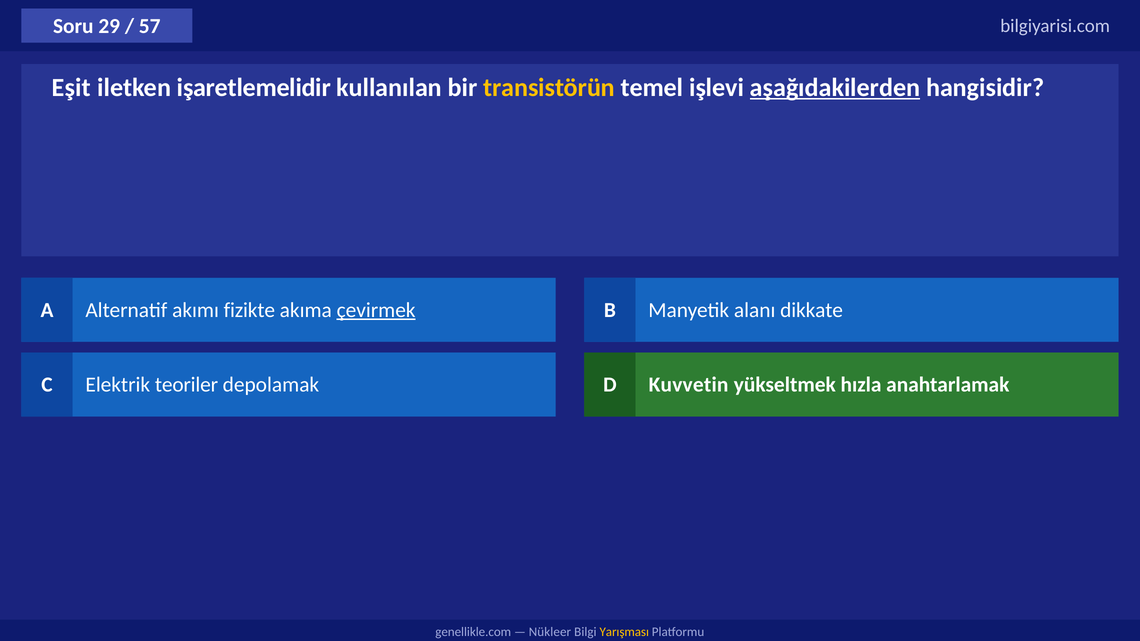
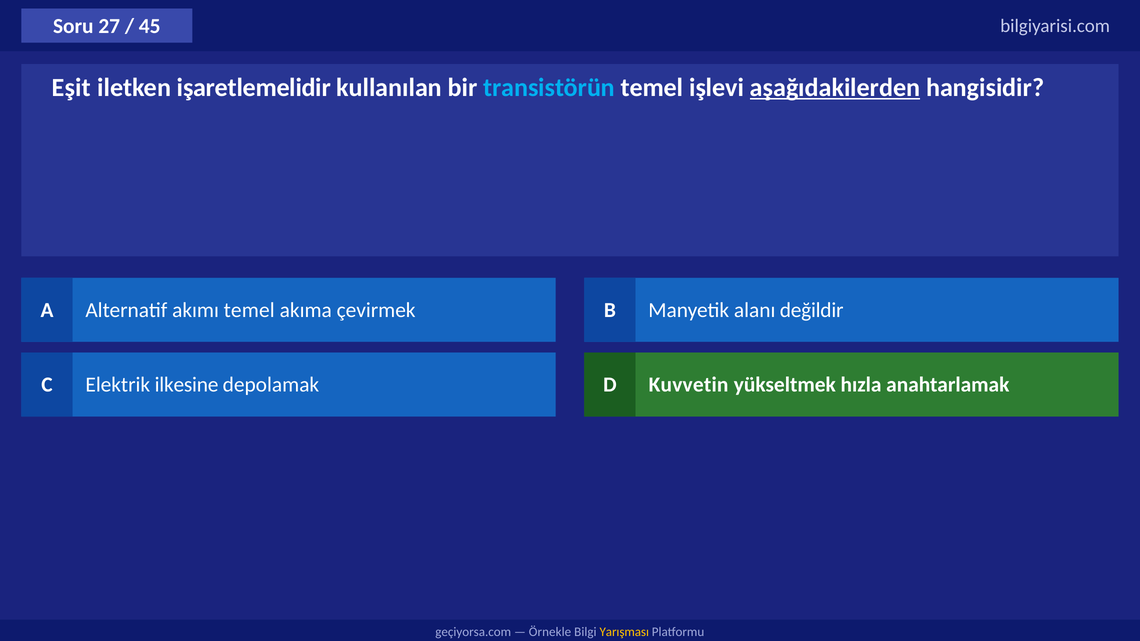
29: 29 -> 27
57: 57 -> 45
transistörün colour: yellow -> light blue
akımı fizikte: fizikte -> temel
çevirmek underline: present -> none
dikkate: dikkate -> değildir
teoriler: teoriler -> ilkesine
genellikle.com: genellikle.com -> geçiyorsa.com
Nükleer: Nükleer -> Örnekle
